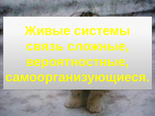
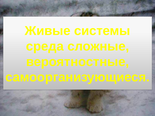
связь: связь -> среда
